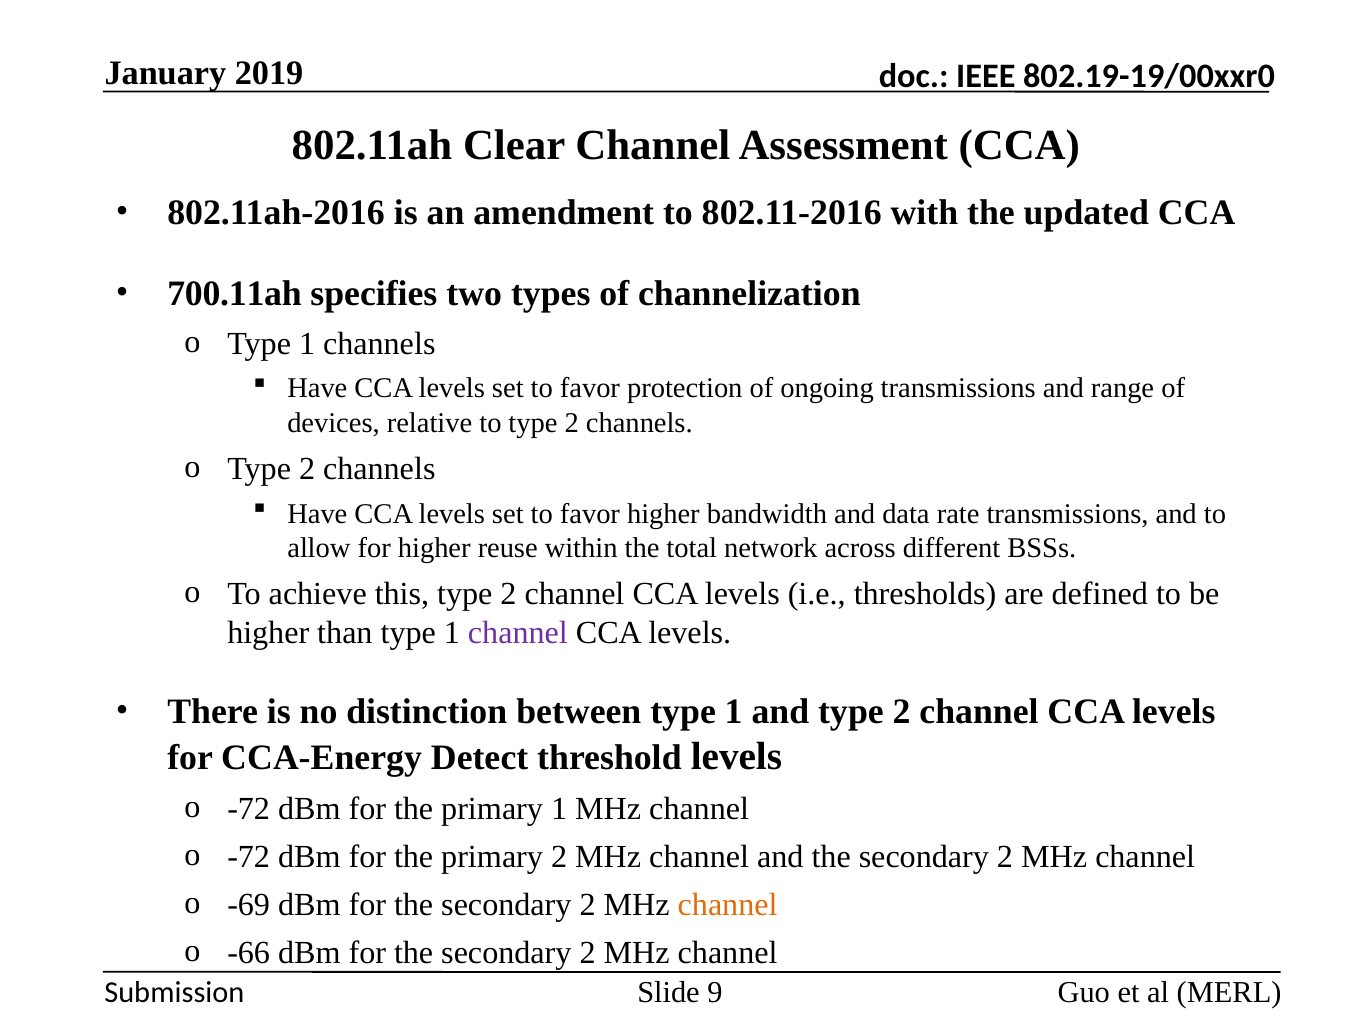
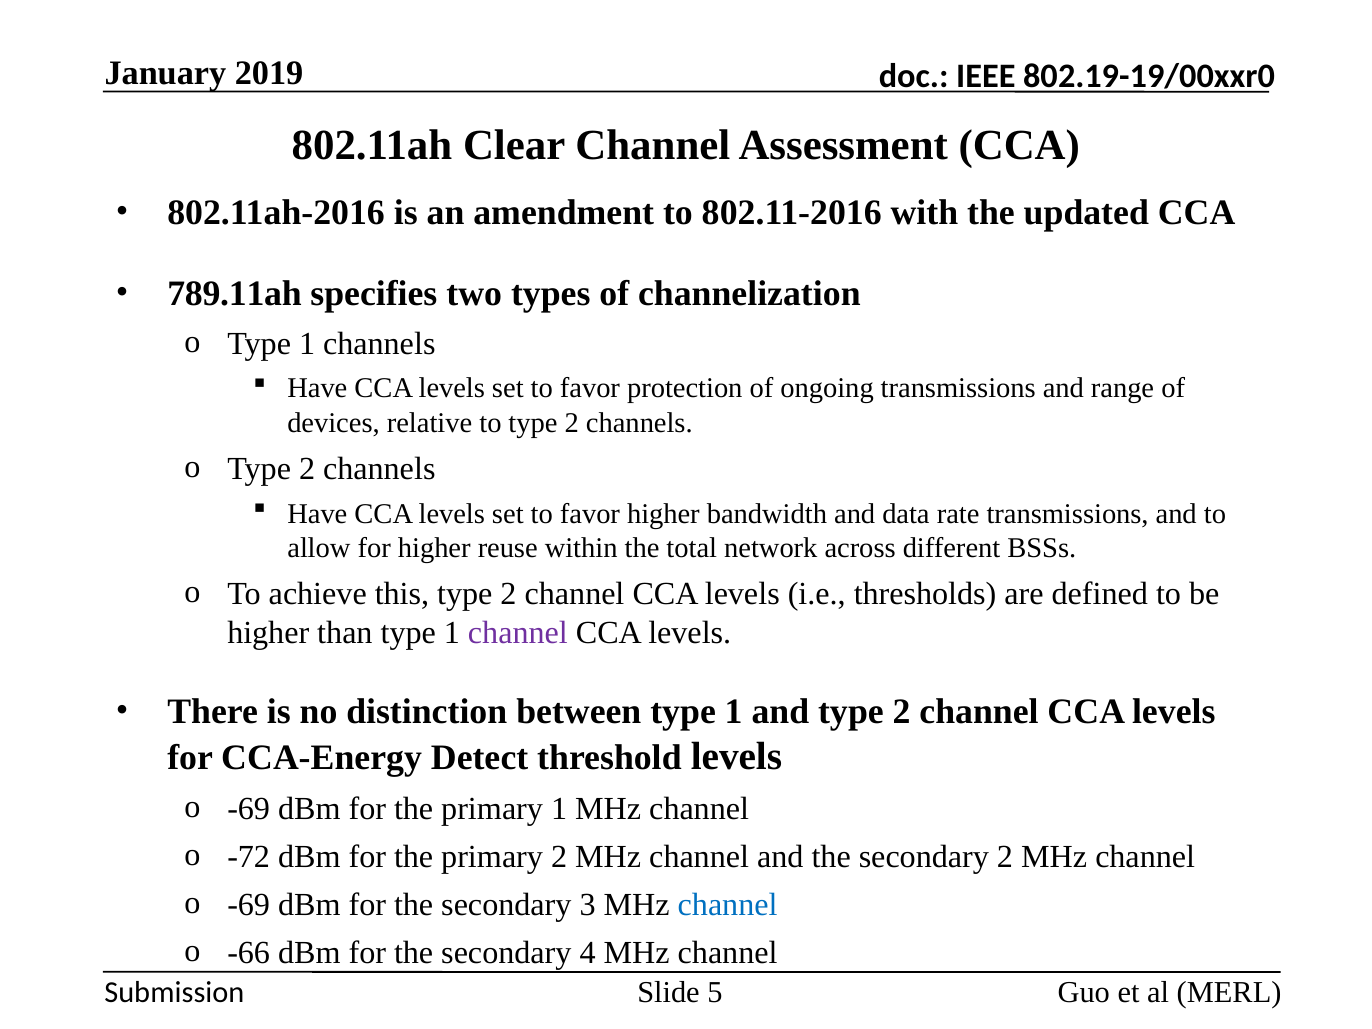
700.11ah: 700.11ah -> 789.11ah
-72 at (249, 809): -72 -> -69
2 at (588, 905): 2 -> 3
channel at (728, 905) colour: orange -> blue
2 at (588, 953): 2 -> 4
9: 9 -> 5
